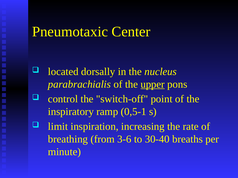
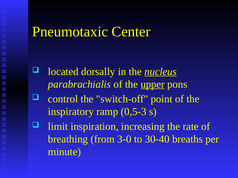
nucleus underline: none -> present
0,5-1: 0,5-1 -> 0,5-3
3-6: 3-6 -> 3-0
